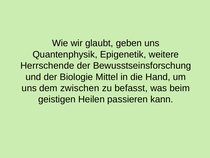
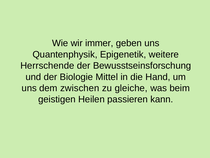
glaubt: glaubt -> immer
befasst: befasst -> gleiche
